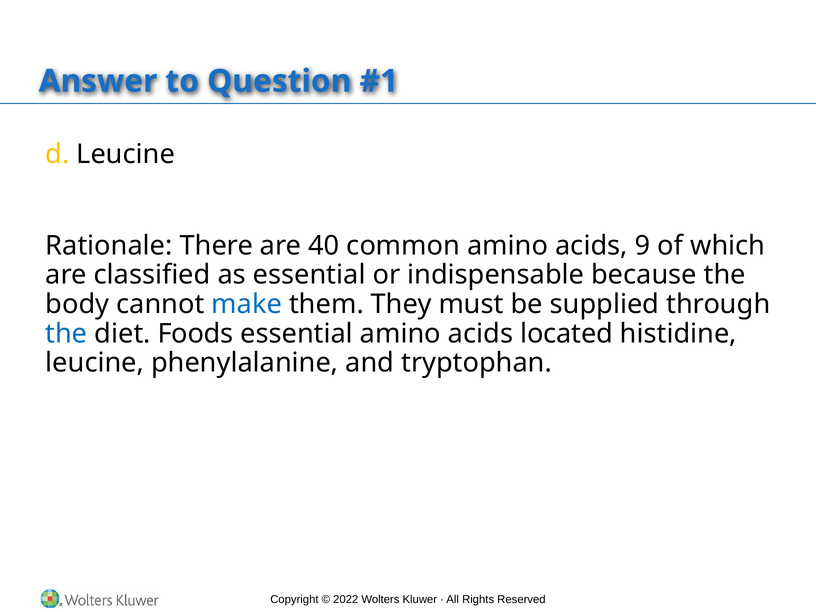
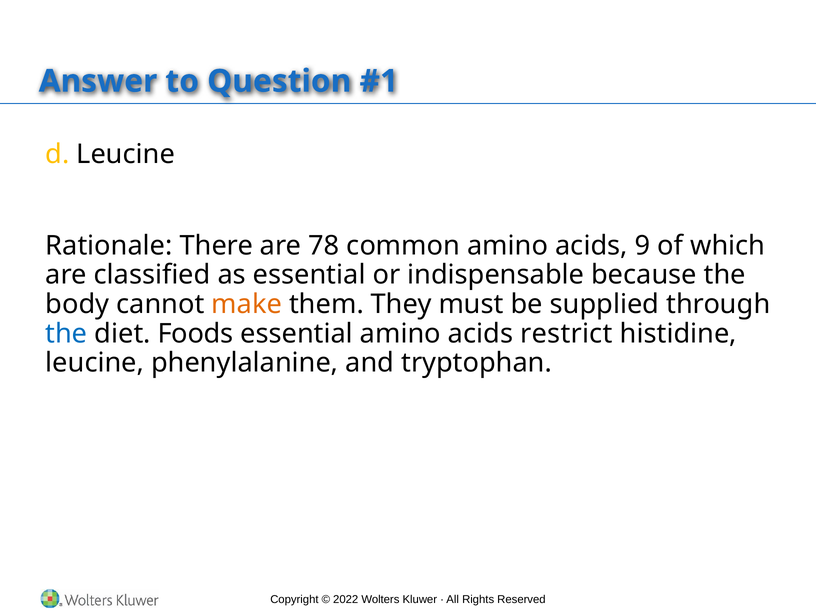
40: 40 -> 78
make colour: blue -> orange
located: located -> restrict
